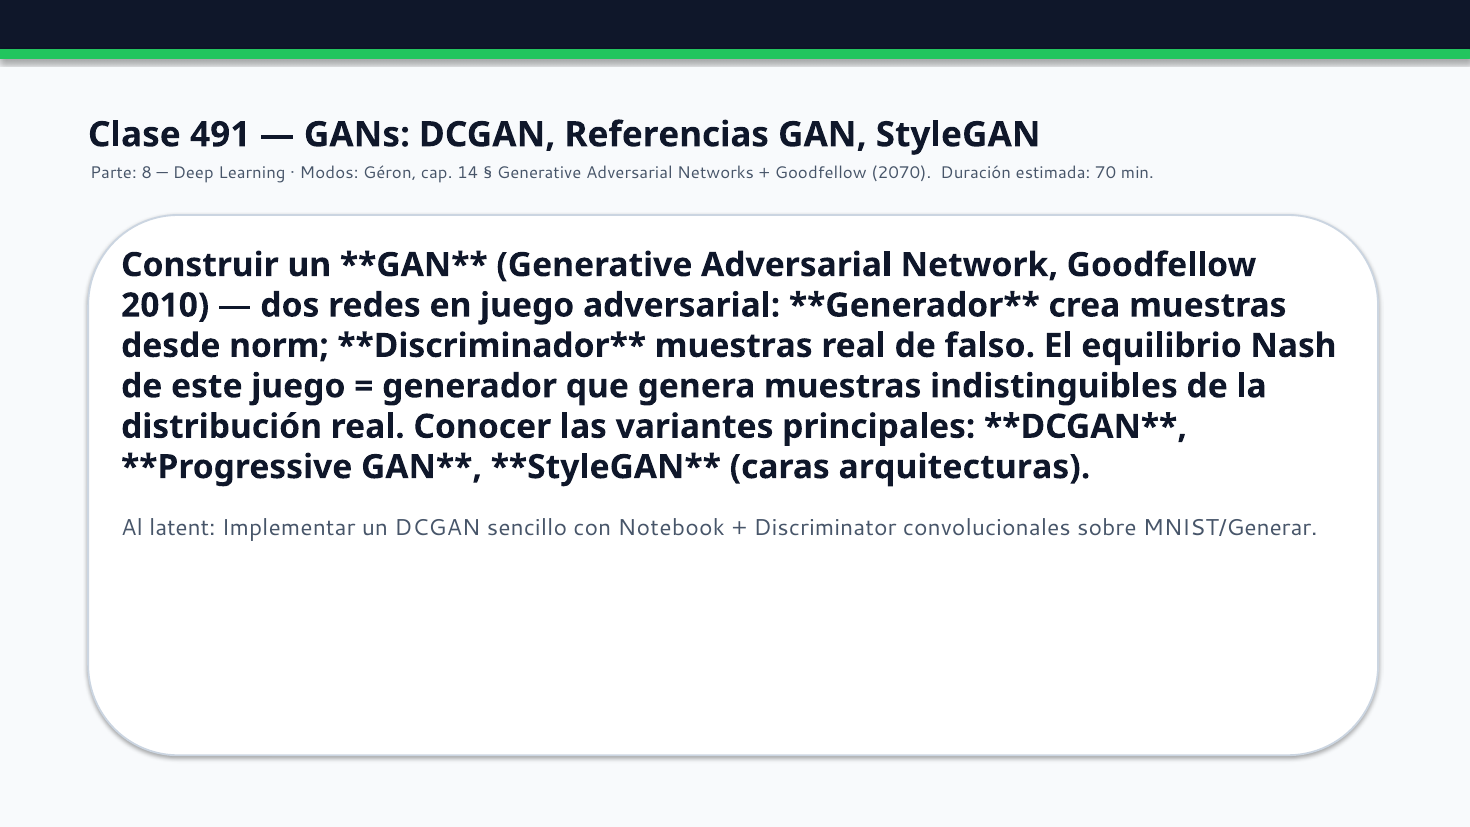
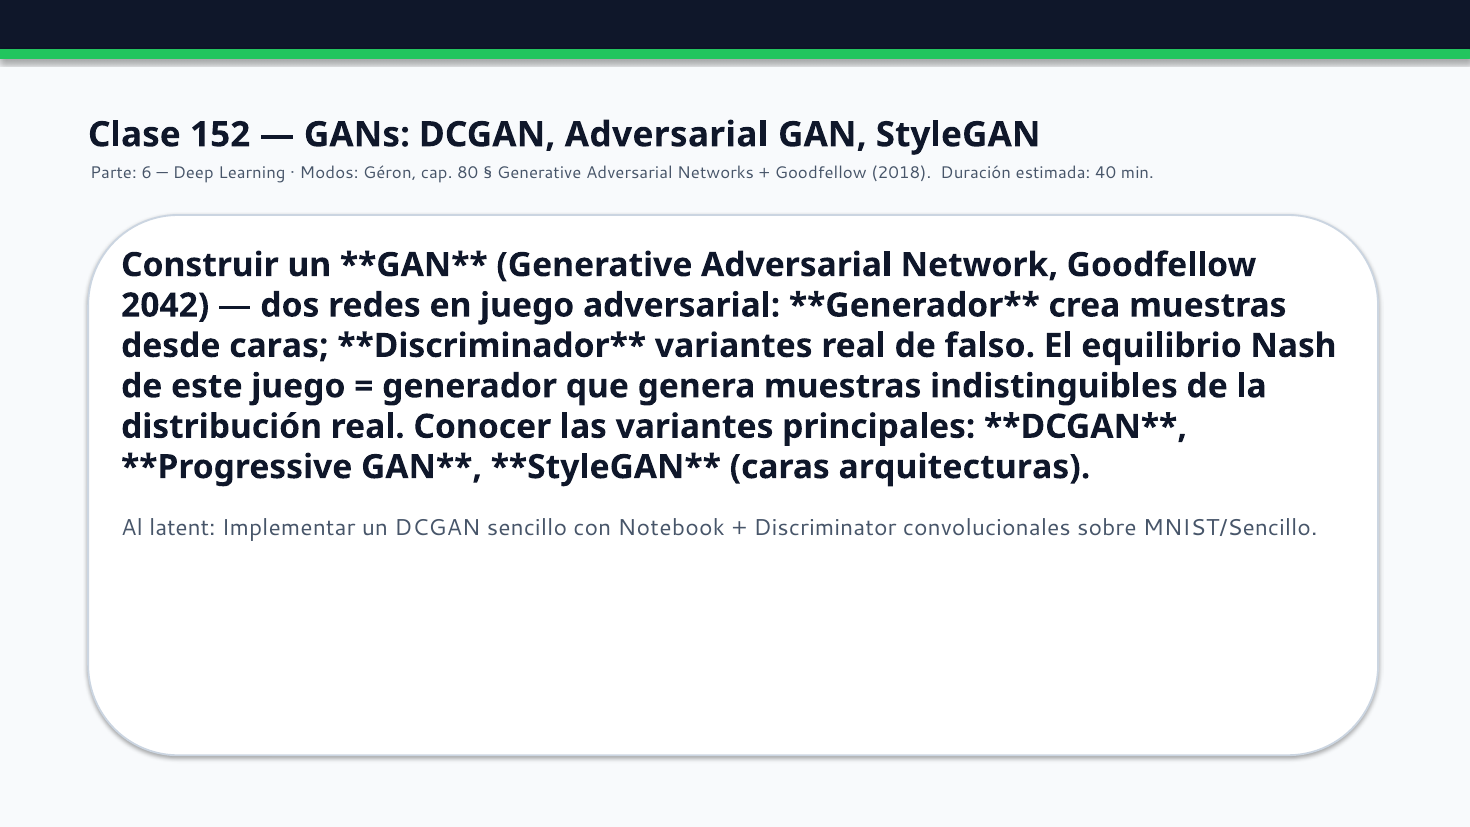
491: 491 -> 152
DCGAN Referencias: Referencias -> Adversarial
8: 8 -> 6
14: 14 -> 80
2070: 2070 -> 2018
70: 70 -> 40
2010: 2010 -> 2042
desde norm: norm -> caras
muestras at (734, 346): muestras -> variantes
MNIST/Generar: MNIST/Generar -> MNIST/Sencillo
